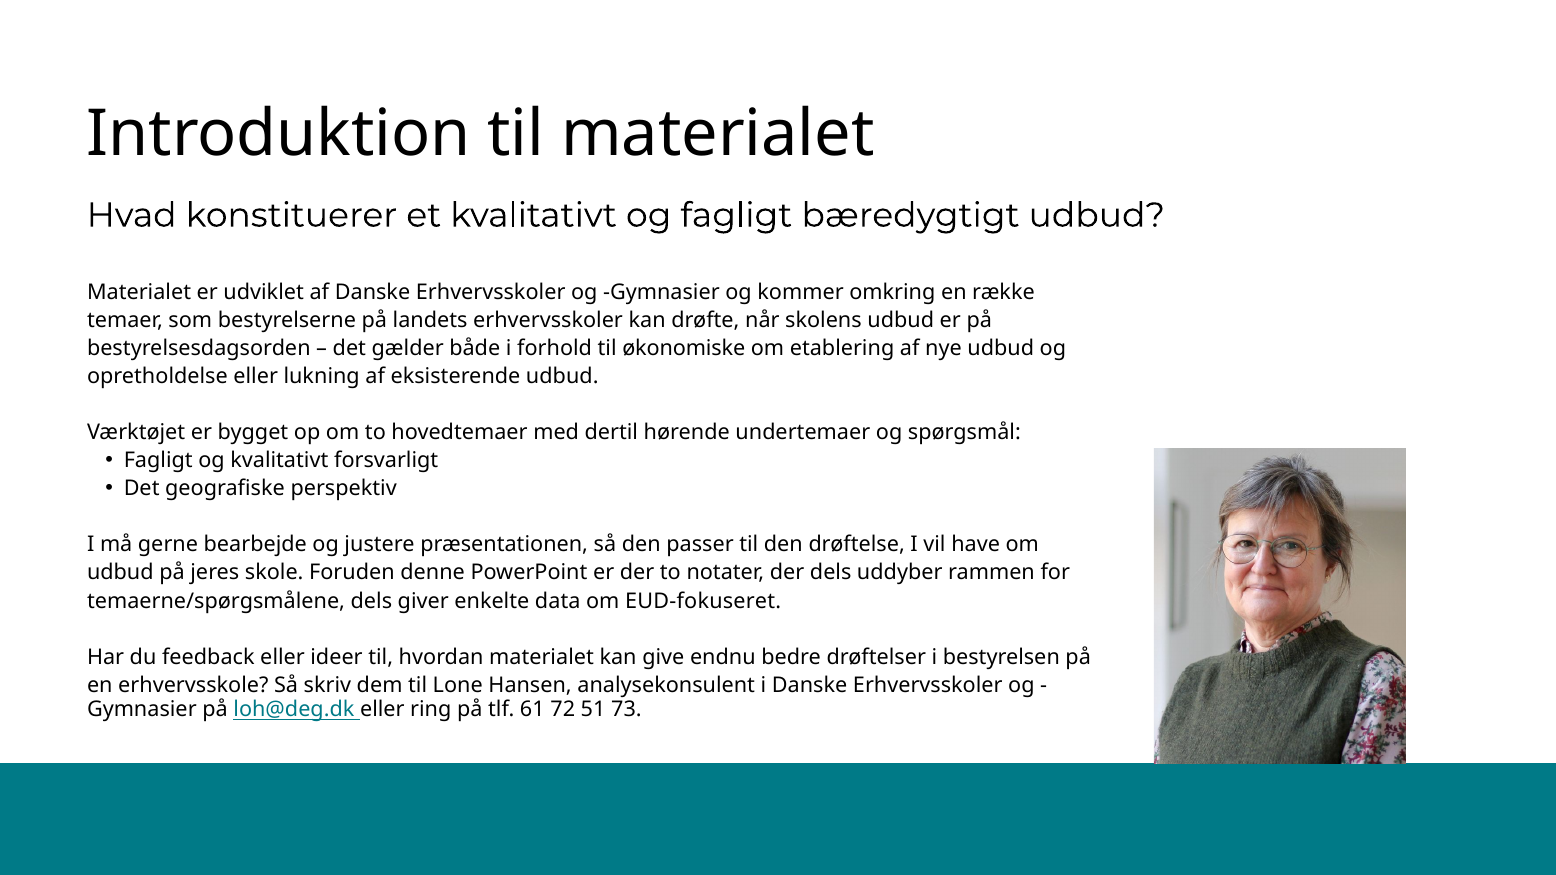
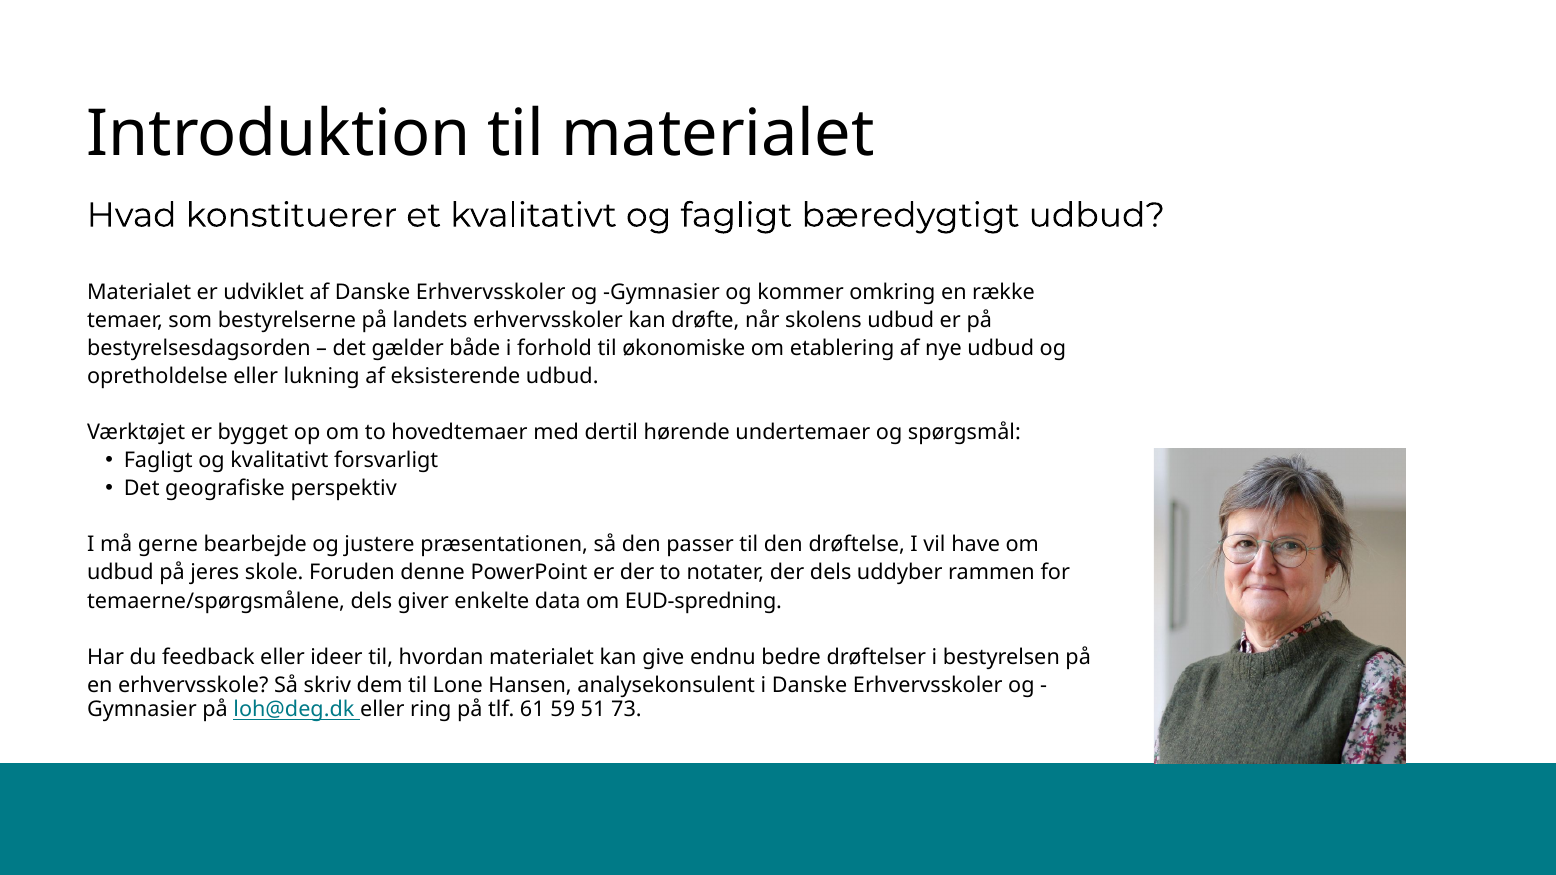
EUD-fokuseret: EUD-fokuseret -> EUD-spredning
72: 72 -> 59
